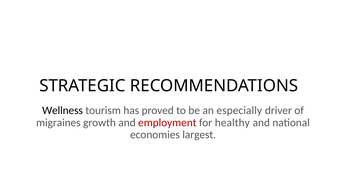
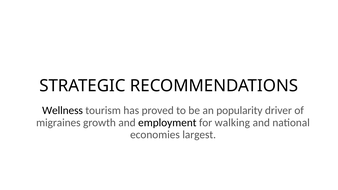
especially: especially -> popularity
employment colour: red -> black
healthy: healthy -> walking
